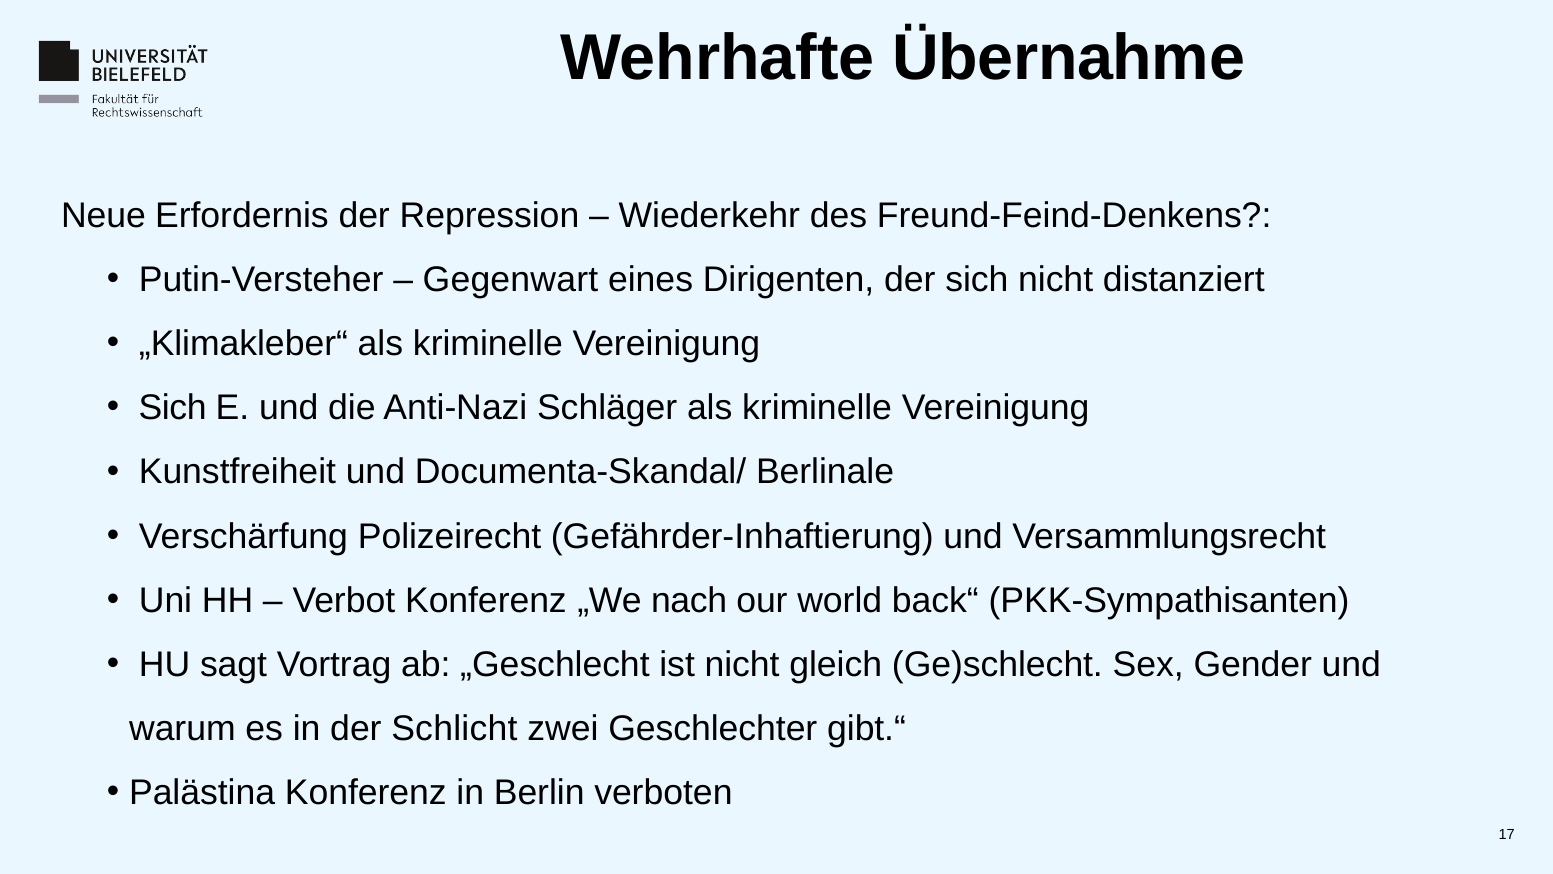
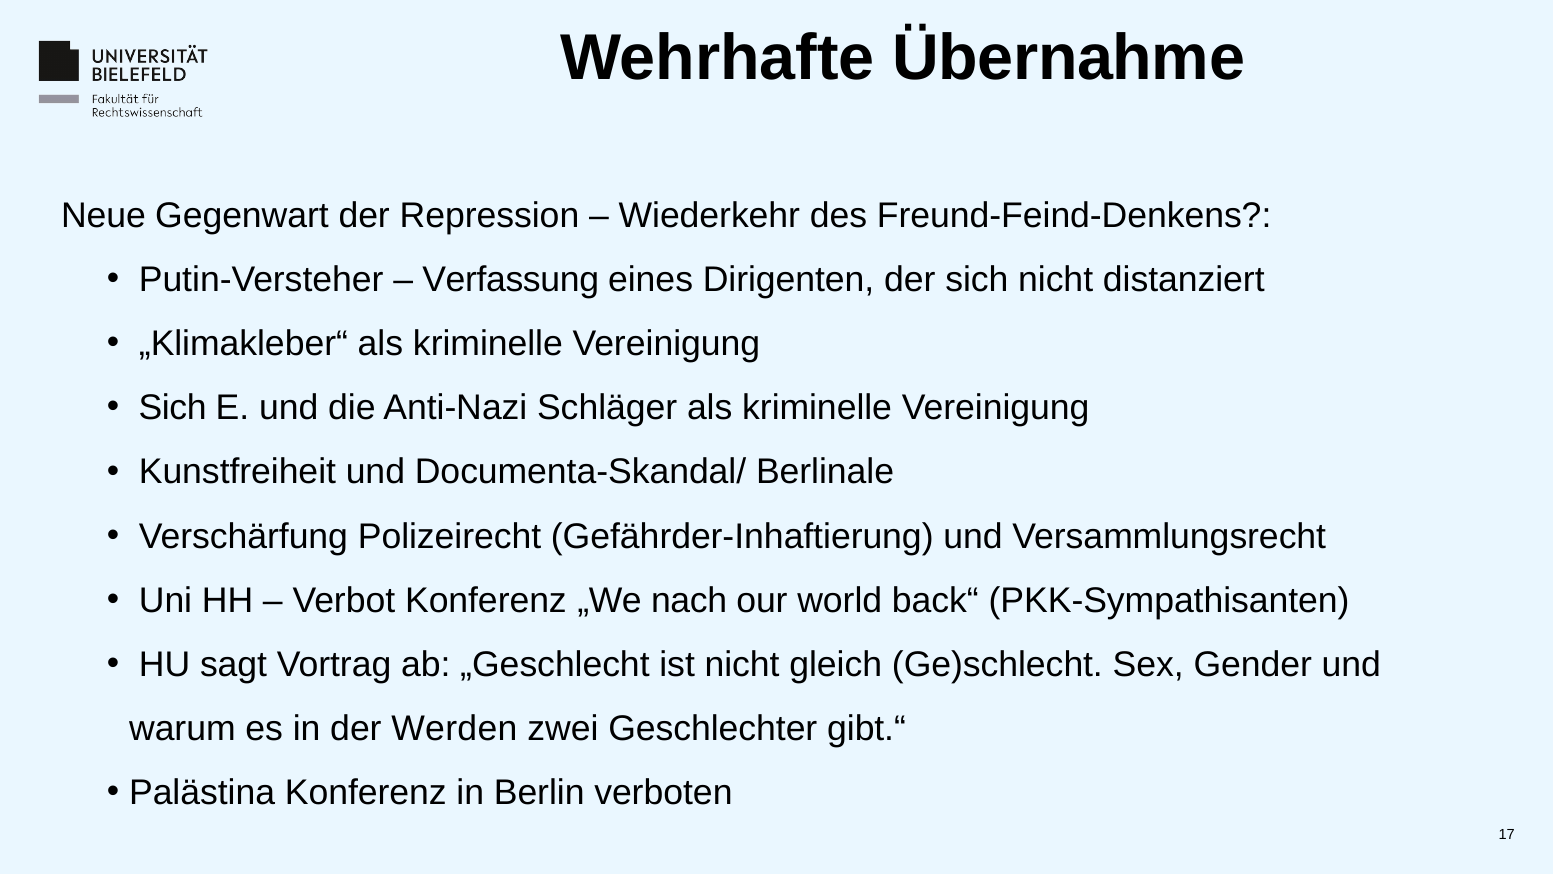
Erfordernis: Erfordernis -> Gegenwart
Gegenwart: Gegenwart -> Verfassung
Schlicht: Schlicht -> Werden
